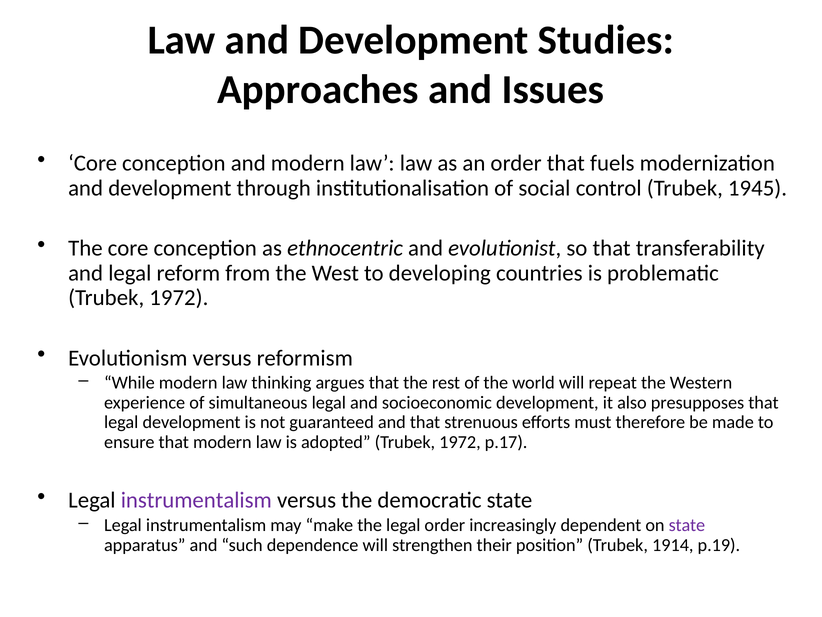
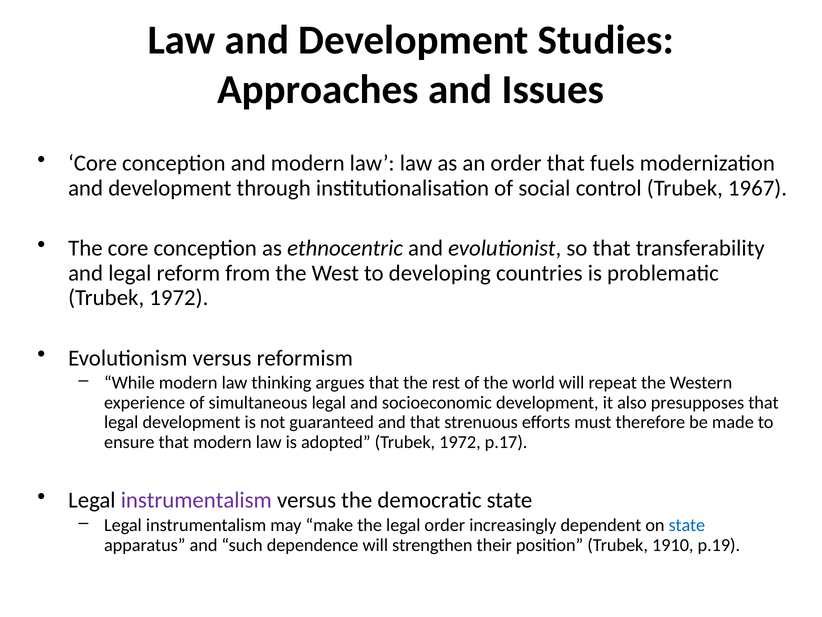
1945: 1945 -> 1967
state at (687, 525) colour: purple -> blue
1914: 1914 -> 1910
